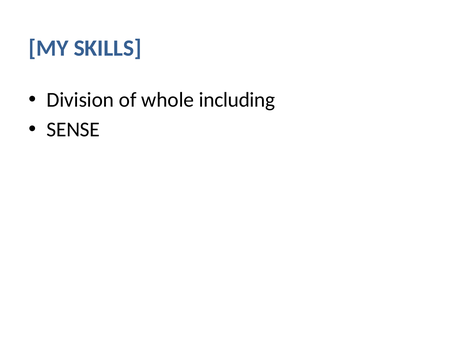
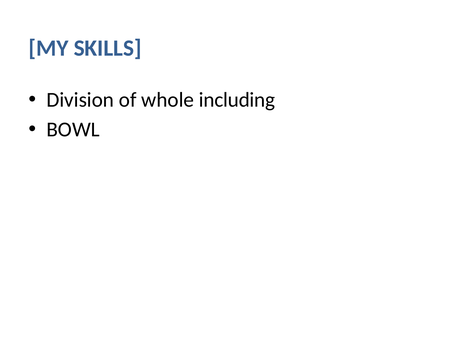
SENSE: SENSE -> BOWL
